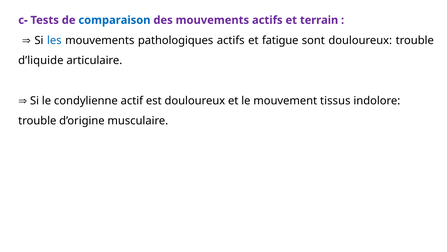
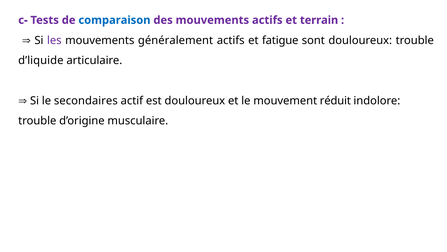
les colour: blue -> purple
pathologiques: pathologiques -> généralement
condylienne: condylienne -> secondaires
tissus: tissus -> réduit
